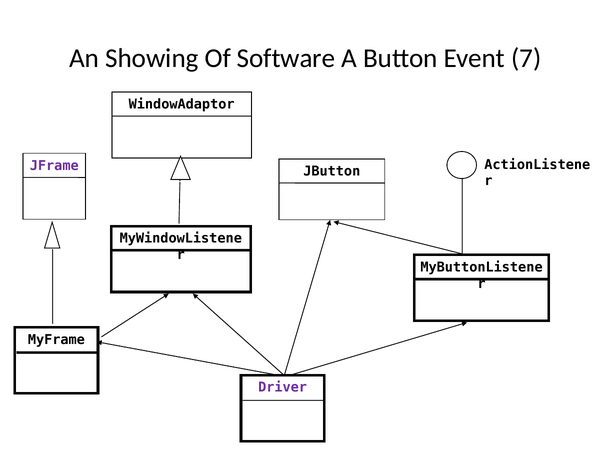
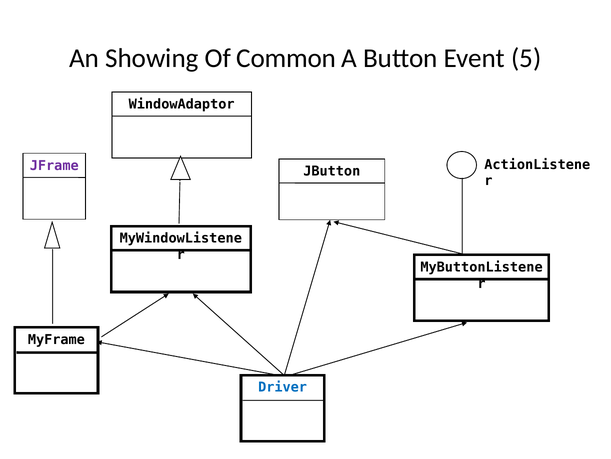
Software: Software -> Common
7: 7 -> 5
Driver colour: purple -> blue
